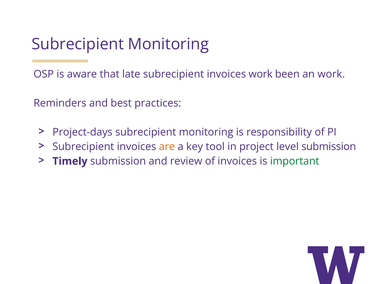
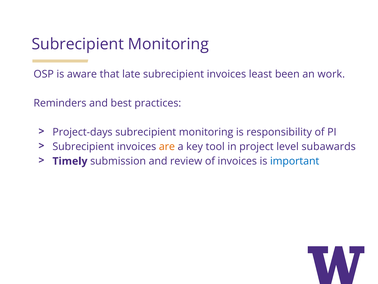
invoices work: work -> least
level submission: submission -> subawards
important colour: green -> blue
